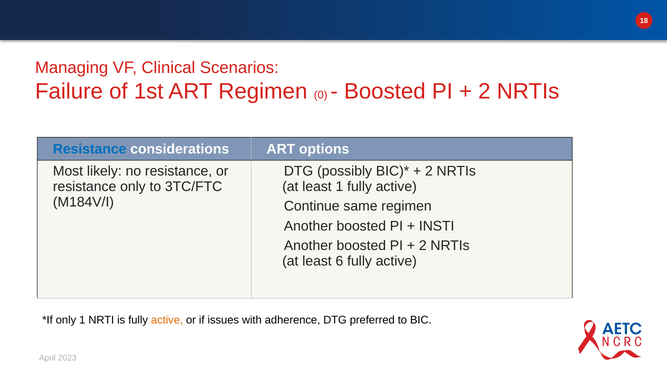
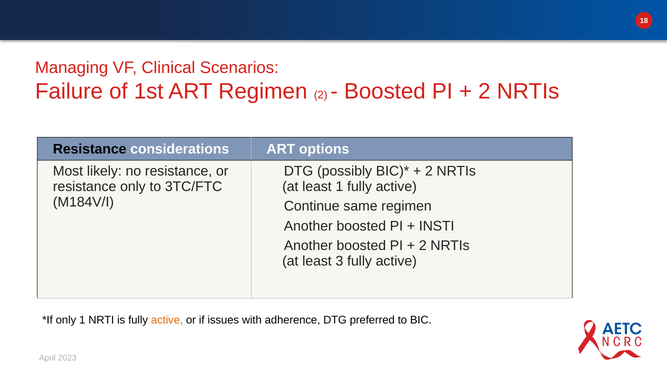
Regimen 0: 0 -> 2
Resistance at (90, 149) colour: blue -> black
6: 6 -> 3
